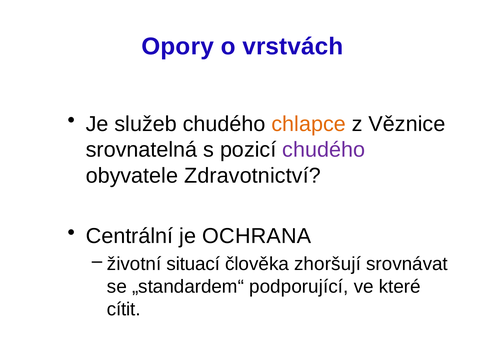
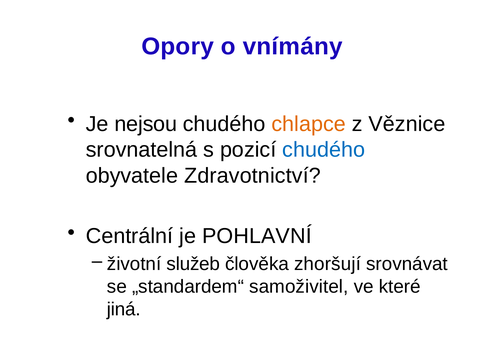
vrstvách: vrstvách -> vnímány
služeb: služeb -> nejsou
chudého at (324, 150) colour: purple -> blue
OCHRANA: OCHRANA -> POHLAVNÍ
situací: situací -> služeb
podporující: podporující -> samoživitel
cítit: cítit -> jiná
